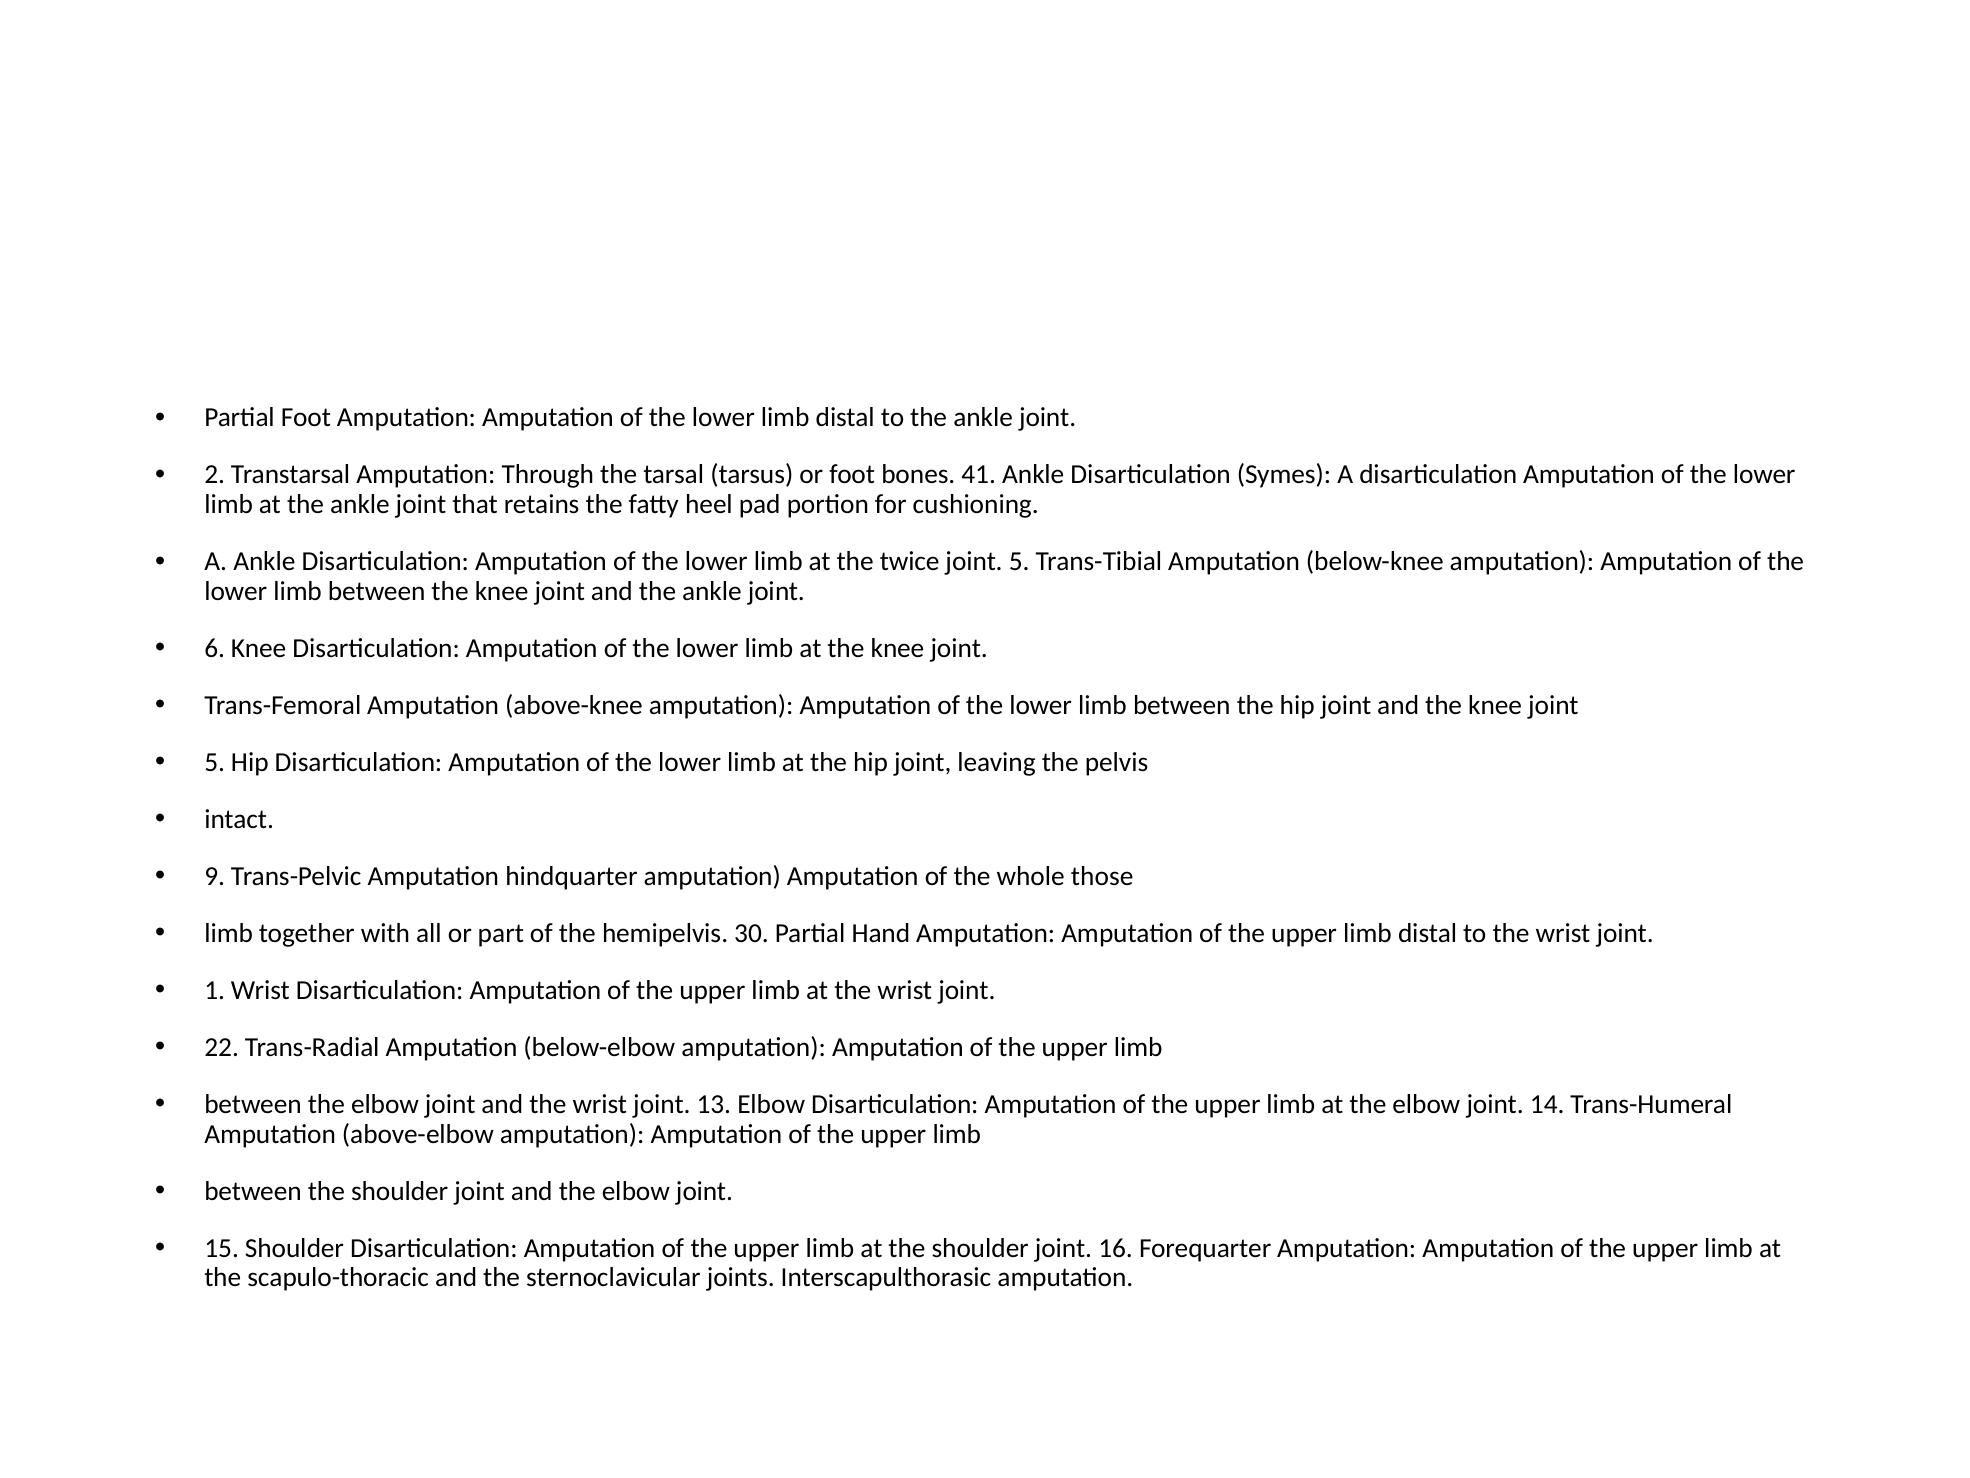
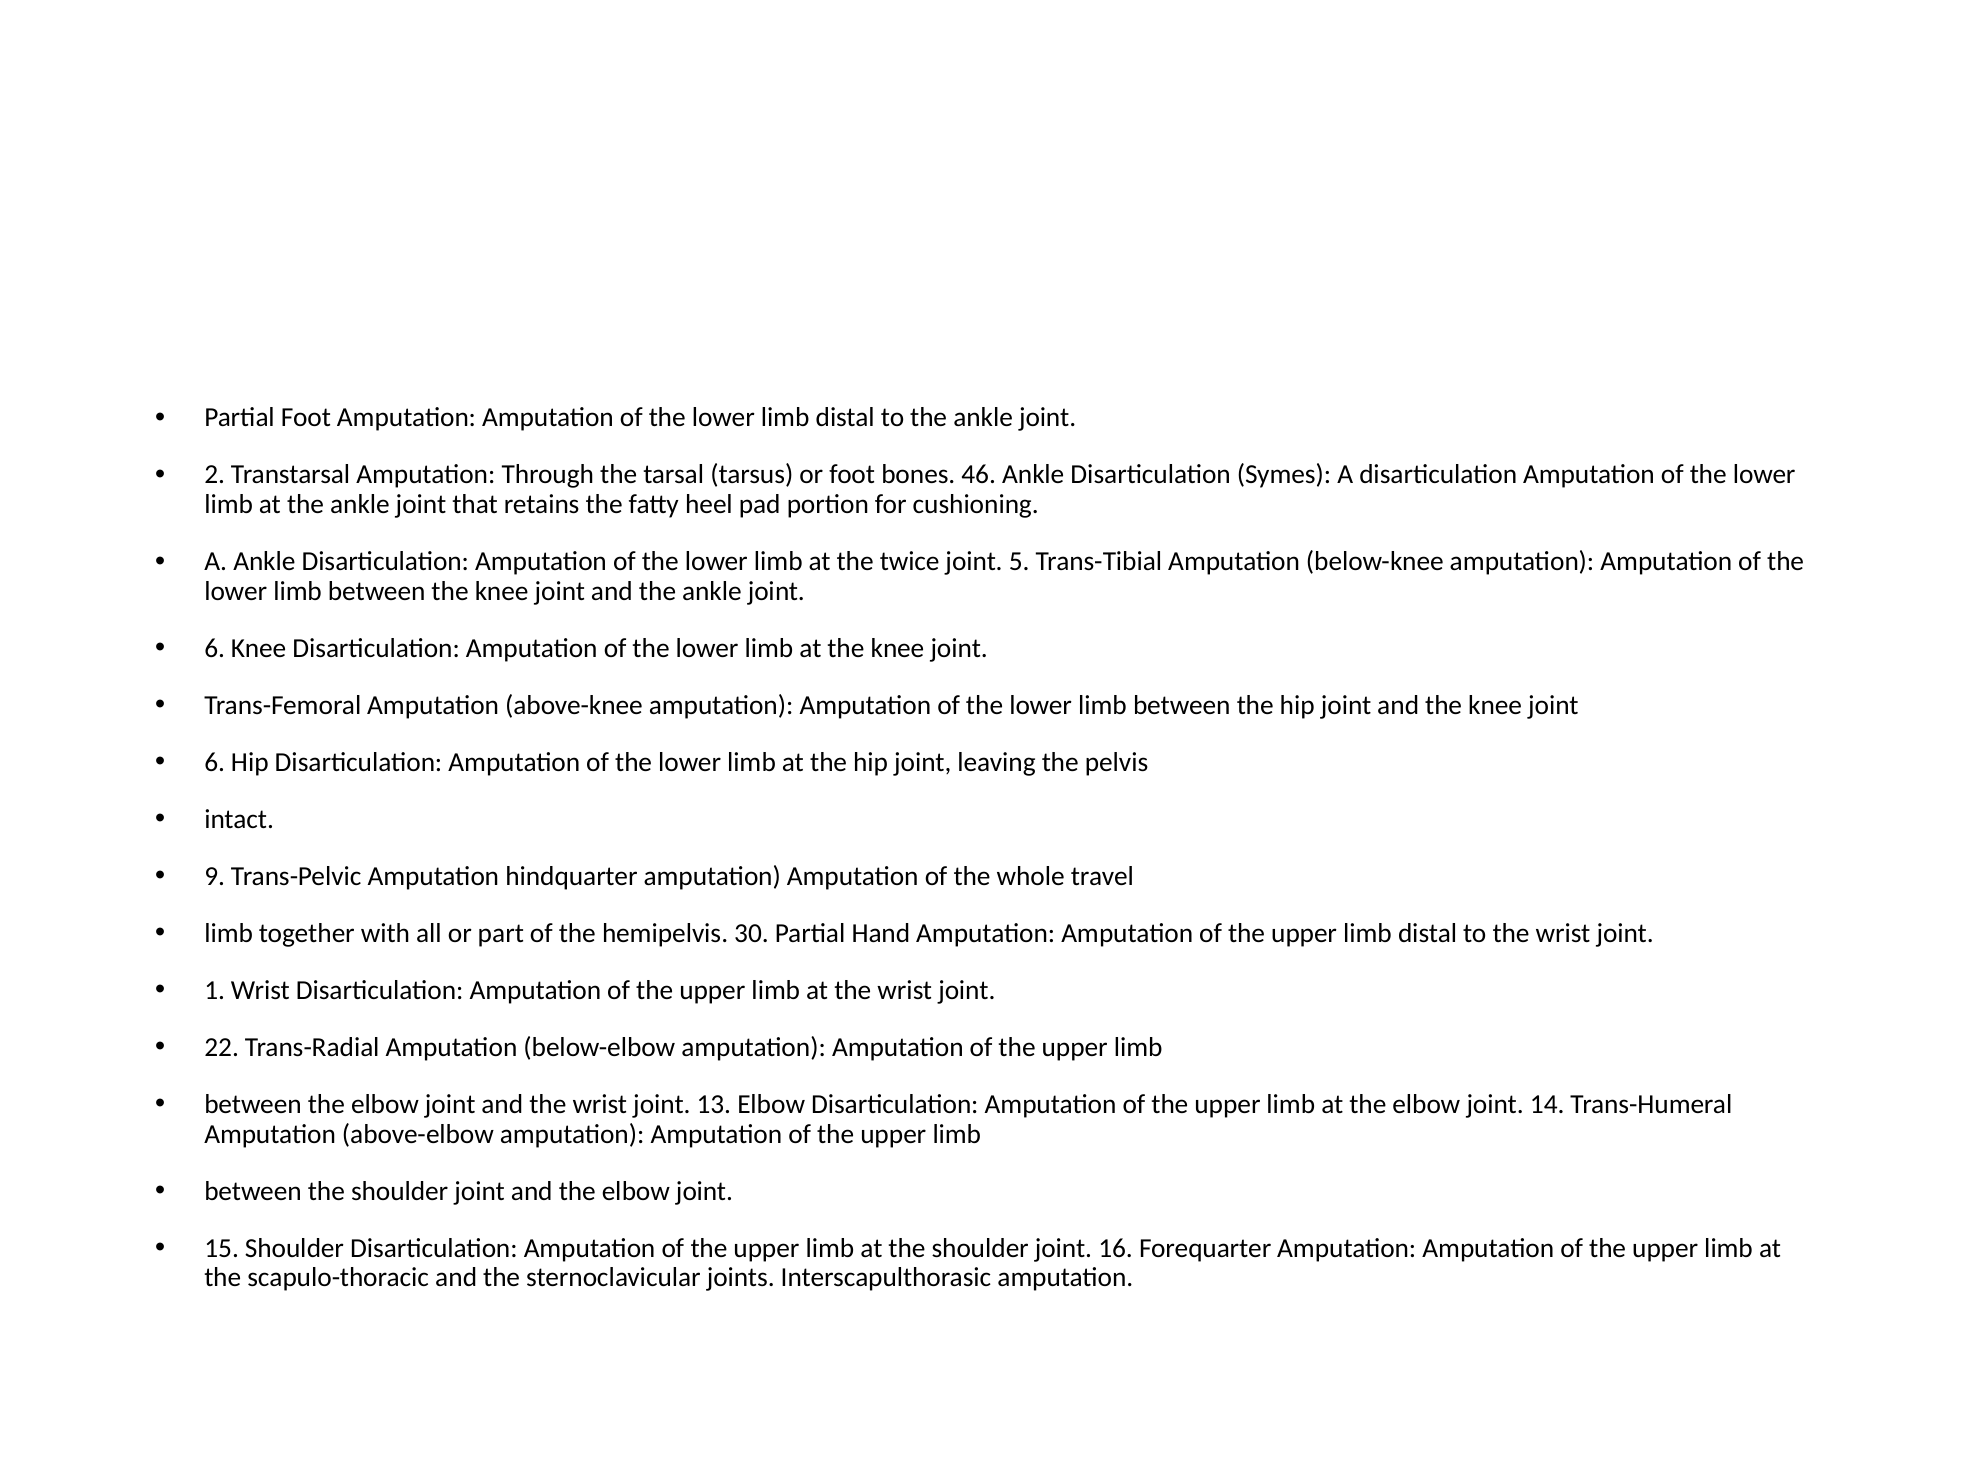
41: 41 -> 46
5 at (215, 762): 5 -> 6
those: those -> travel
